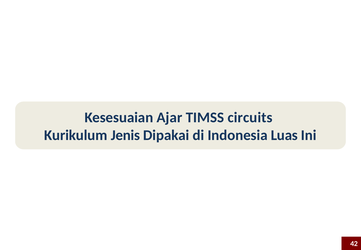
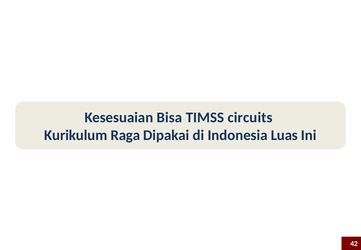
Ajar: Ajar -> Bisa
Jenis: Jenis -> Raga
